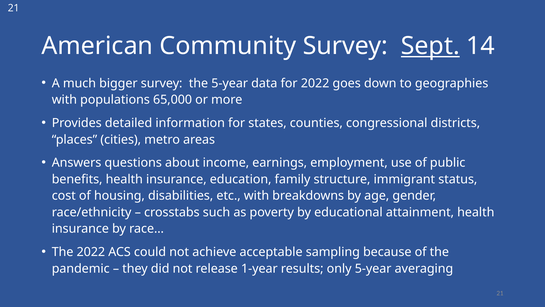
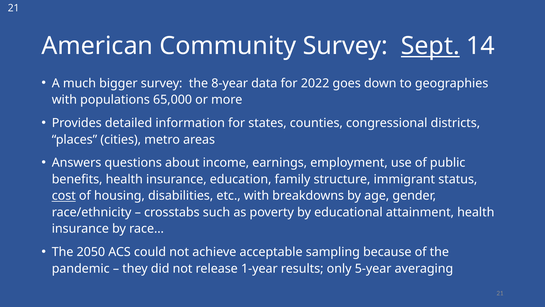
the 5-year: 5-year -> 8-year
cost underline: none -> present
The 2022: 2022 -> 2050
